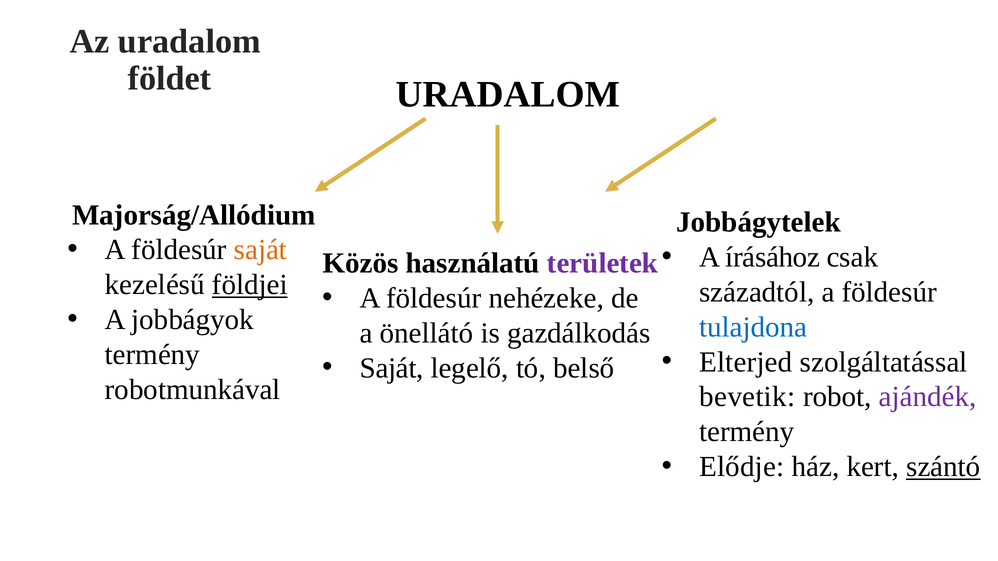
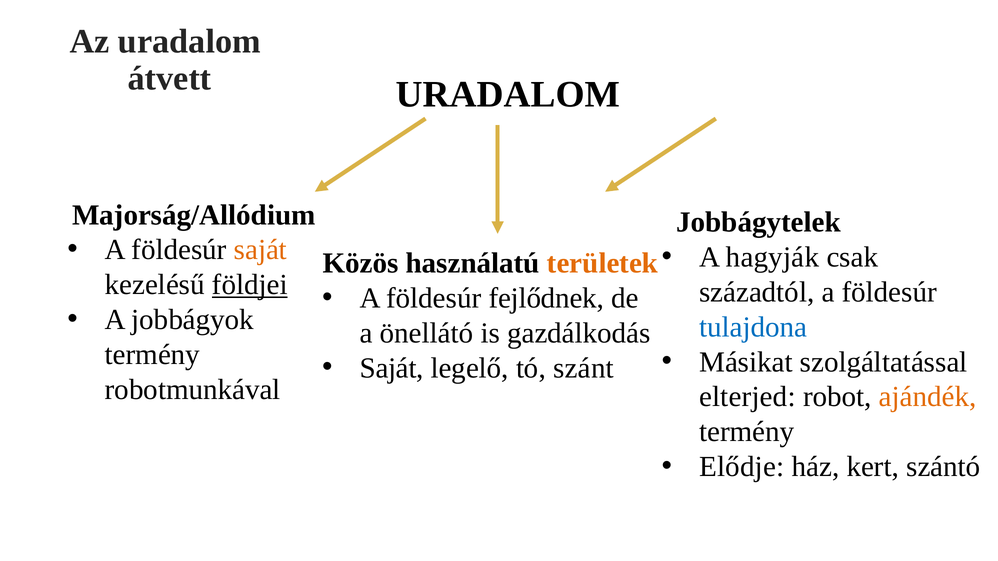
földet: földet -> átvett
írásához: írásához -> hagyják
területek colour: purple -> orange
nehézeke: nehézeke -> fejlődnek
Elterjed: Elterjed -> Másikat
belső: belső -> szánt
bevetik: bevetik -> elterjed
ajándék colour: purple -> orange
szántó underline: present -> none
